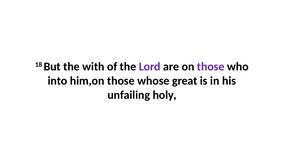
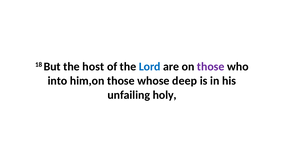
with: with -> host
Lord colour: purple -> blue
great: great -> deep
